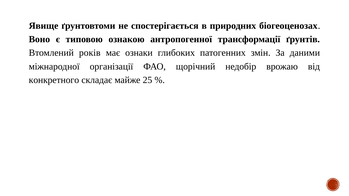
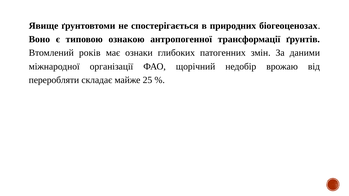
конкретного: конкретного -> переробляти
